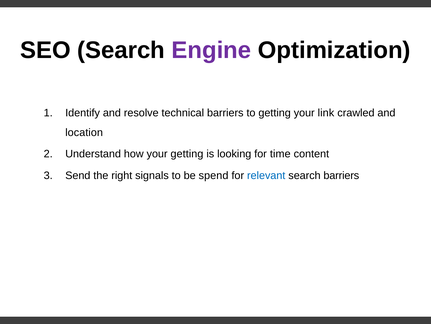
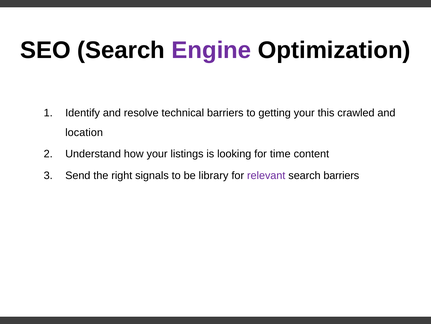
link: link -> this
your getting: getting -> listings
spend: spend -> library
relevant colour: blue -> purple
